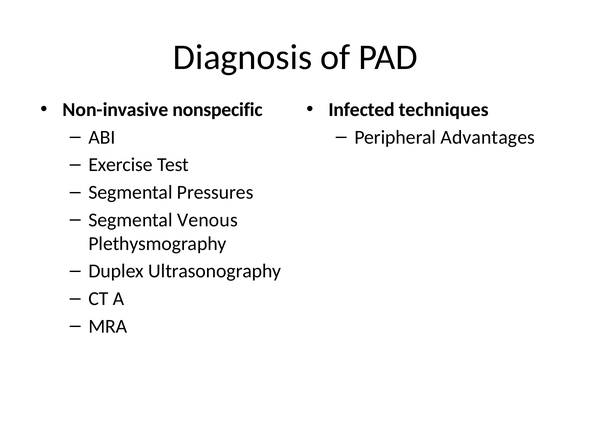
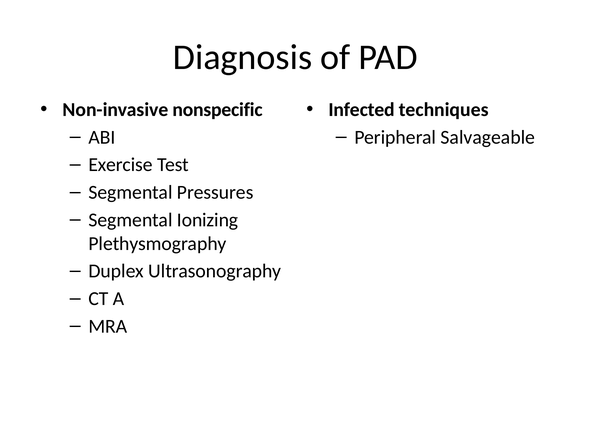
Advantages: Advantages -> Salvageable
Venous: Venous -> Ionizing
